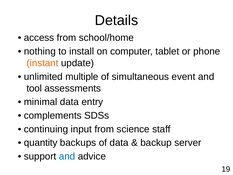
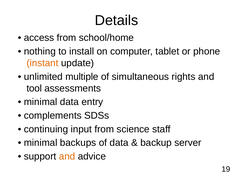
event: event -> rights
quantity at (41, 143): quantity -> minimal
and at (67, 156) colour: blue -> orange
